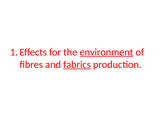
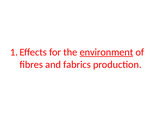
fabrics underline: present -> none
